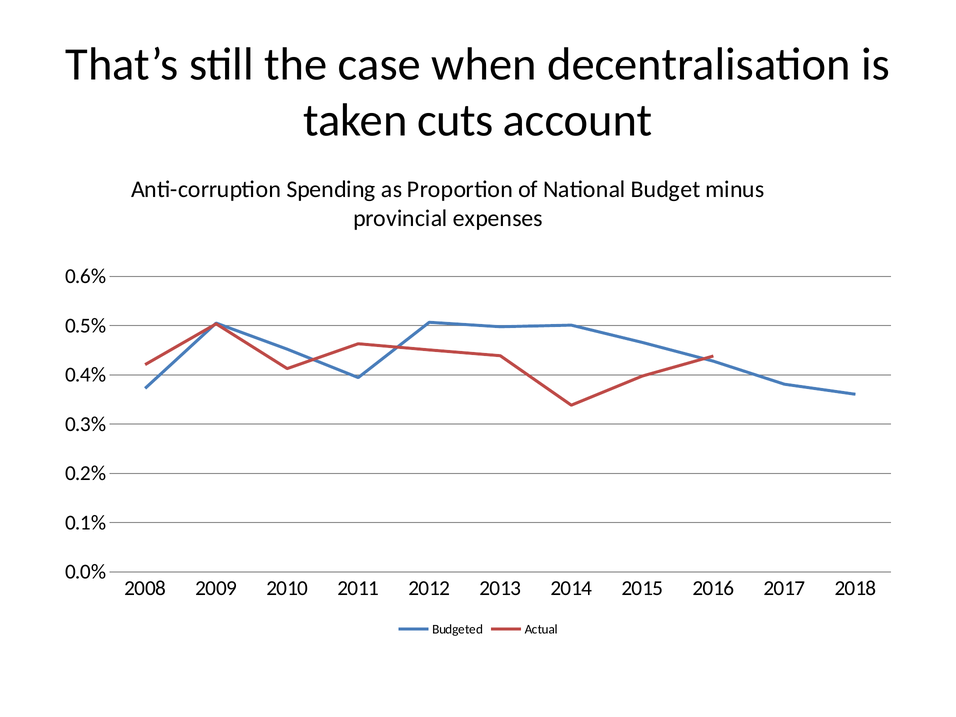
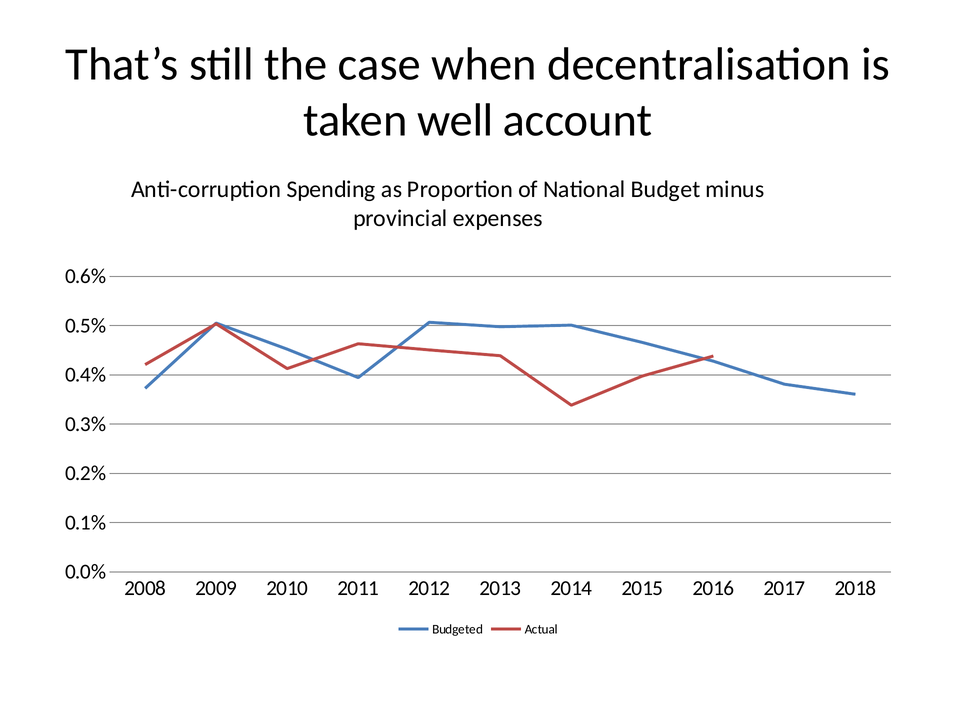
cuts: cuts -> well
